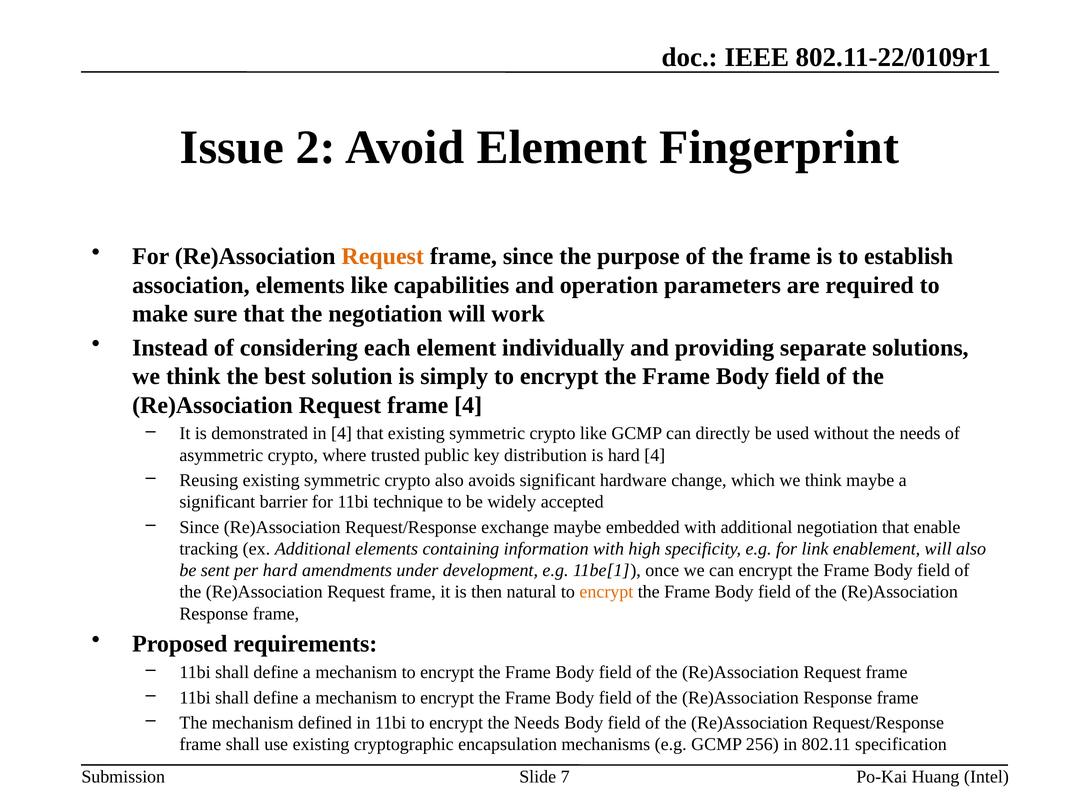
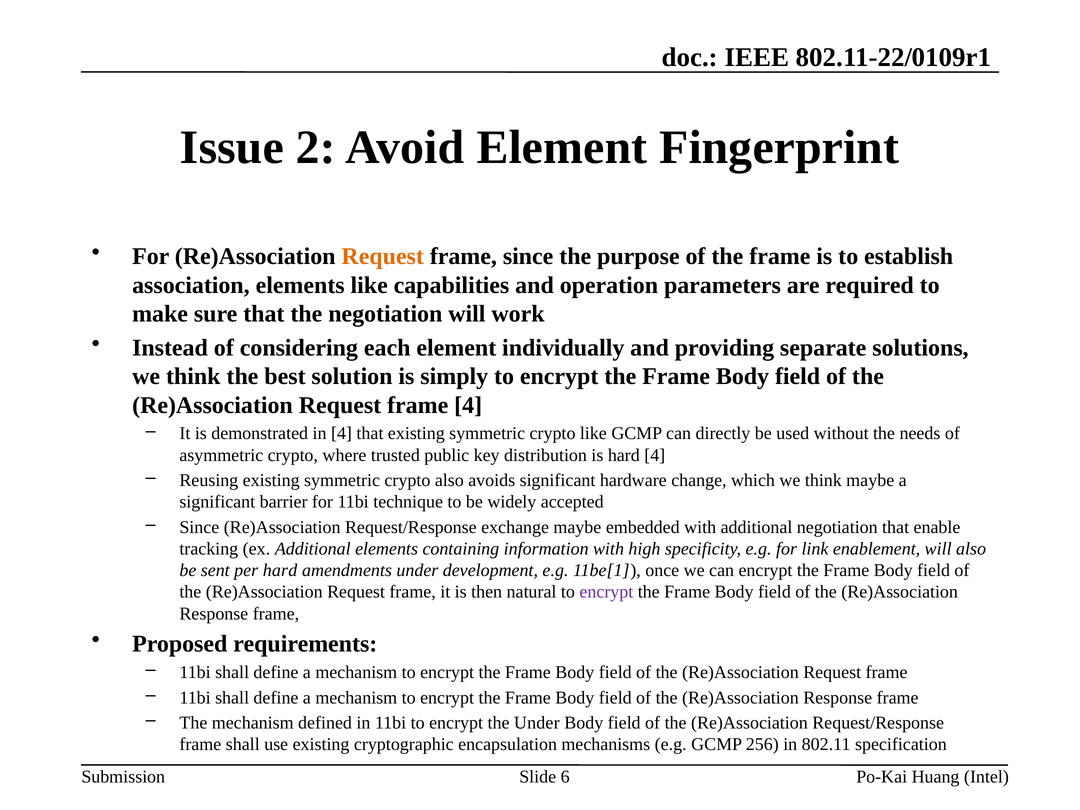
encrypt at (606, 592) colour: orange -> purple
encrypt the Needs: Needs -> Under
7: 7 -> 6
